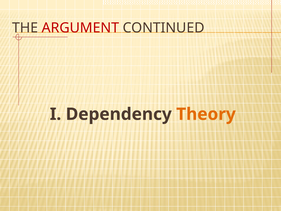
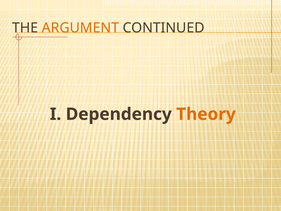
ARGUMENT colour: red -> orange
